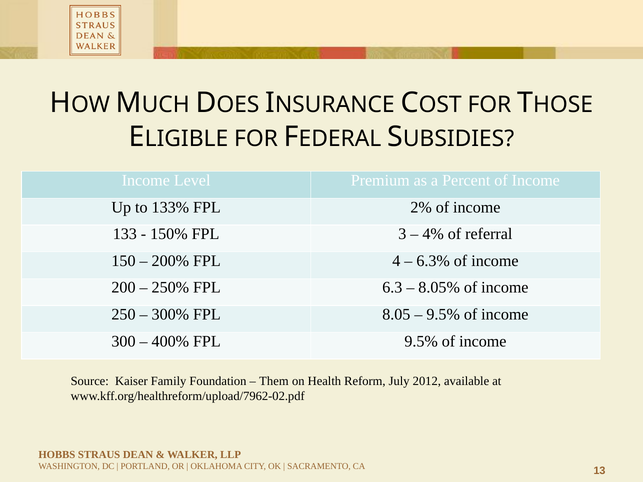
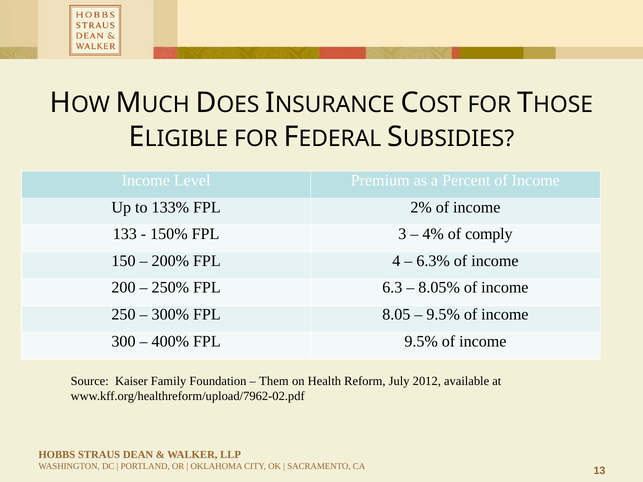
referral: referral -> comply
